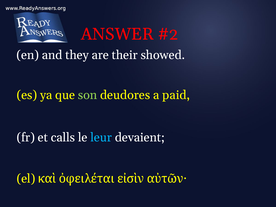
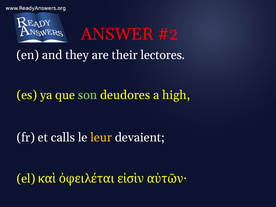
showed: showed -> lectores
paid: paid -> high
leur colour: light blue -> yellow
